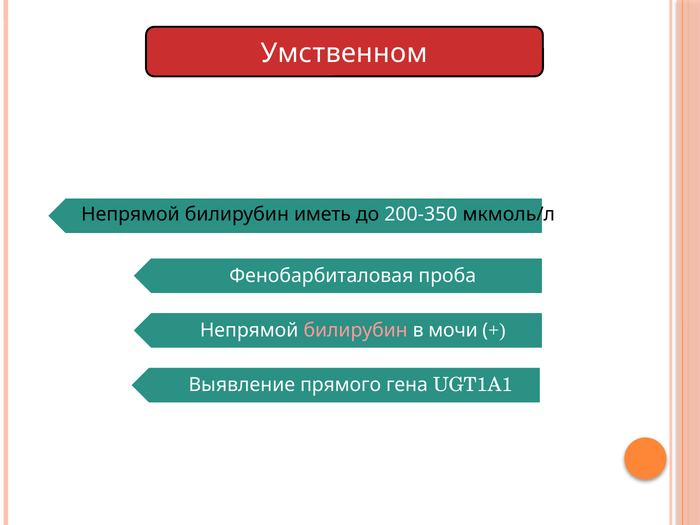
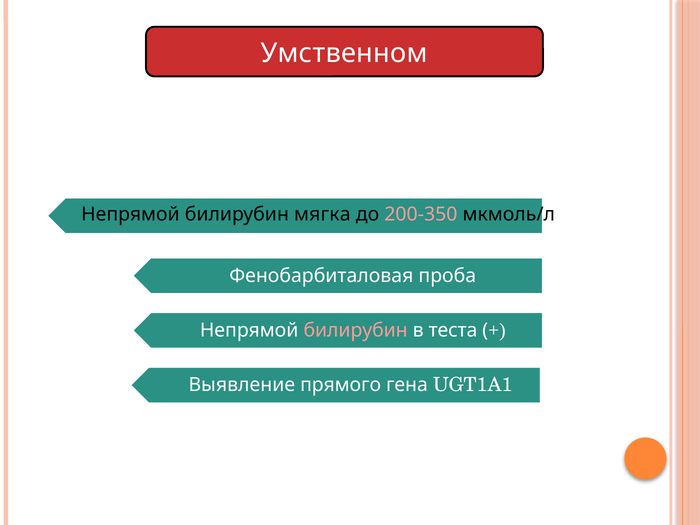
иметь: иметь -> мягка
200-350 colour: white -> pink
мочи: мочи -> теста
